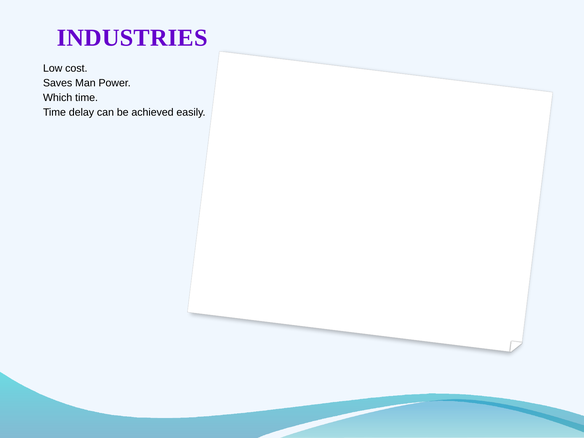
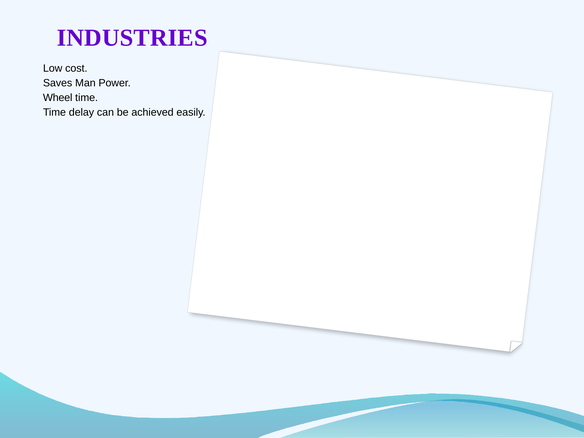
Which: Which -> Wheel
